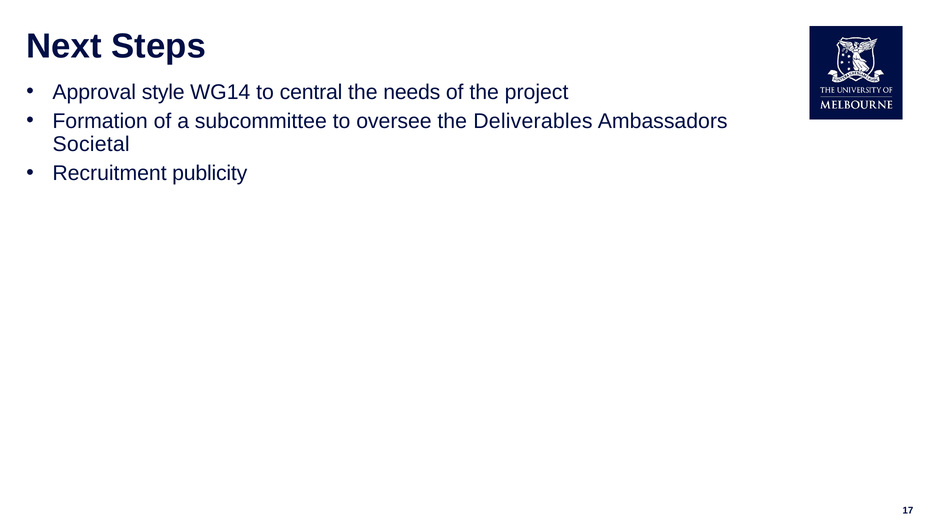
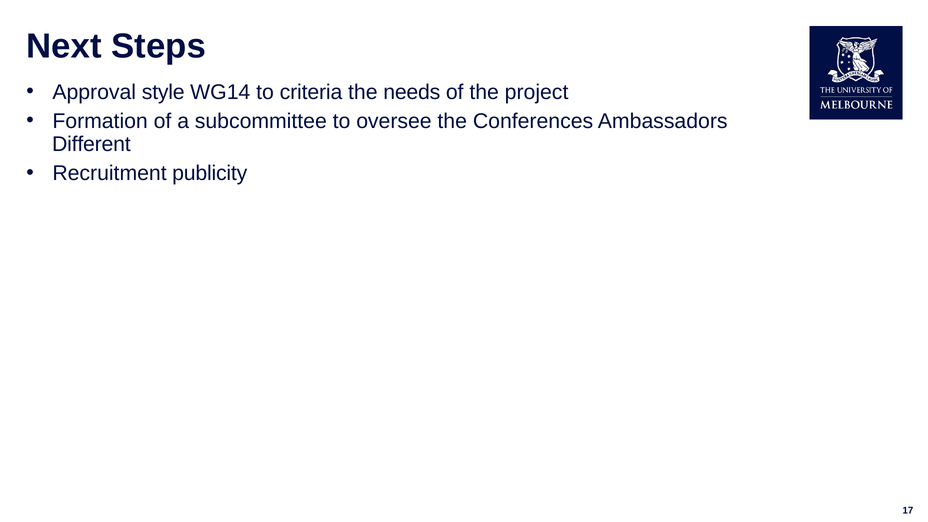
central: central -> criteria
Deliverables: Deliverables -> Conferences
Societal: Societal -> Different
